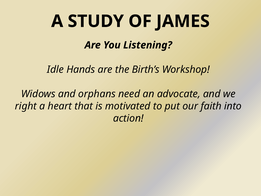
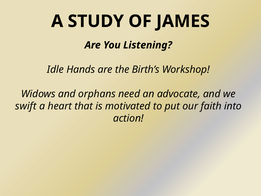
right: right -> swift
